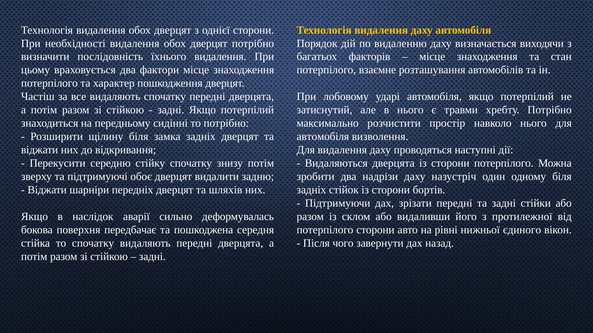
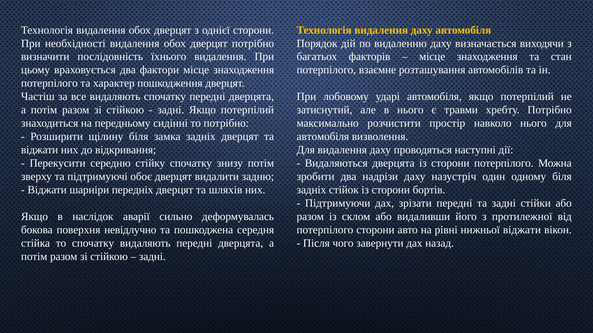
передбачає: передбачає -> невідлучно
нижньої єдиного: єдиного -> віджати
